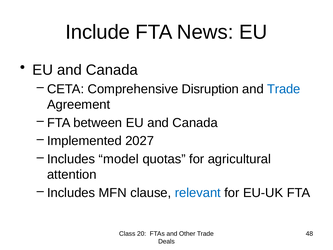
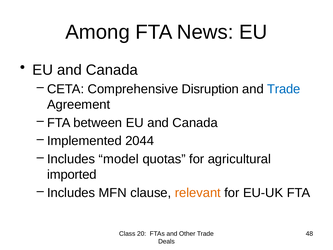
Include: Include -> Among
2027: 2027 -> 2044
attention: attention -> imported
relevant colour: blue -> orange
